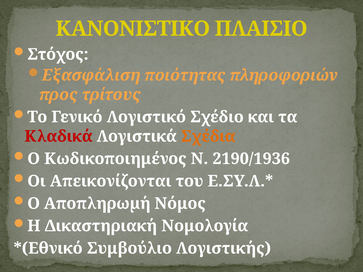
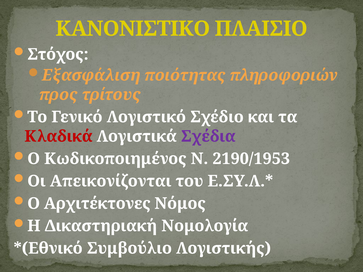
Σχέδια colour: orange -> purple
2190/1936: 2190/1936 -> 2190/1953
Αποπληρωµή: Αποπληρωµή -> Αρχιτέκτονες
